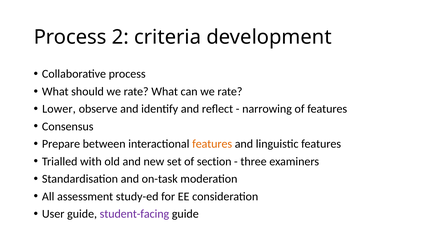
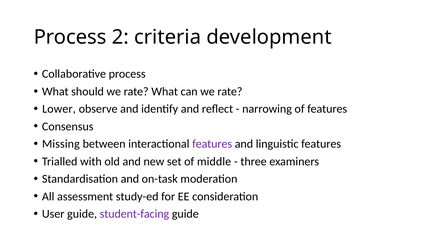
Prepare: Prepare -> Missing
features at (212, 144) colour: orange -> purple
section: section -> middle
